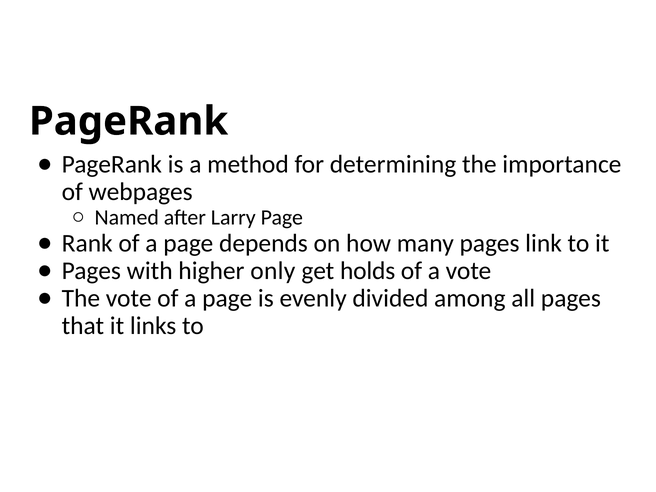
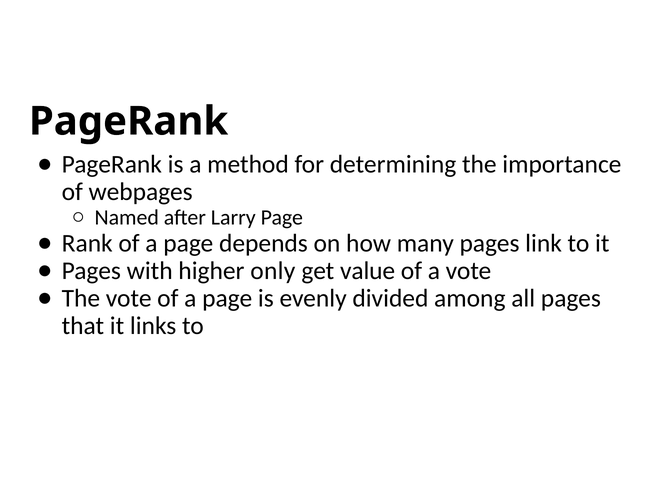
holds: holds -> value
